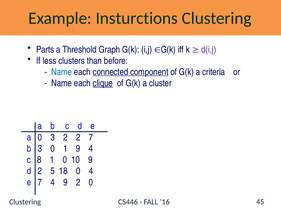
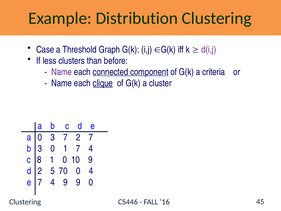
Insturctions: Insturctions -> Distribution
Parts: Parts -> Case
Name at (62, 72) colour: blue -> purple
3 2: 2 -> 7
1 9: 9 -> 7
18: 18 -> 70
9 2: 2 -> 9
